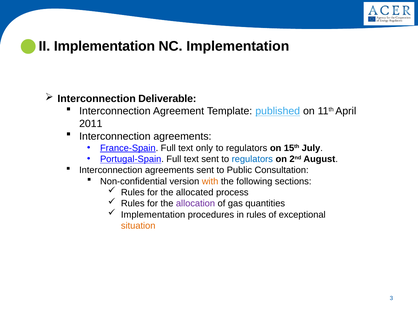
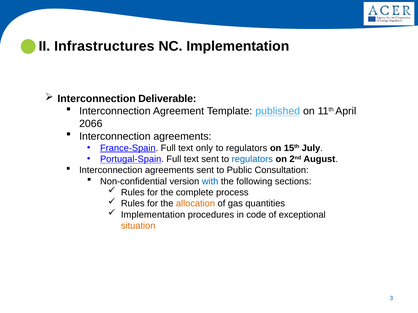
Implementation at (104, 46): Implementation -> Infrastructures
2011: 2011 -> 2066
with colour: orange -> blue
allocated: allocated -> complete
allocation colour: purple -> orange
in rules: rules -> code
